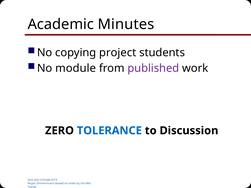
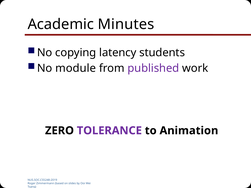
project: project -> latency
TOLERANCE colour: blue -> purple
Discussion: Discussion -> Animation
